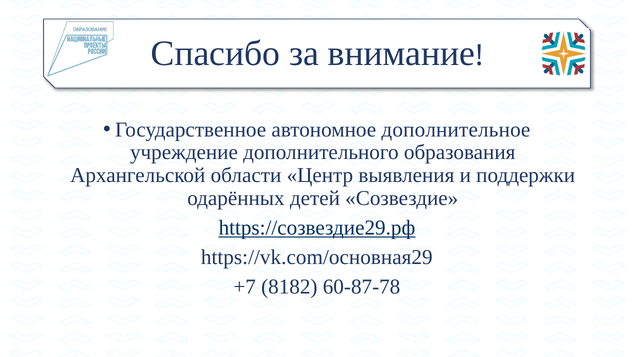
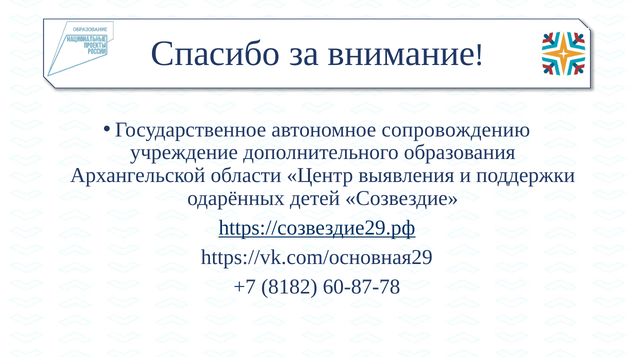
дополнительное: дополнительное -> сопровождению
